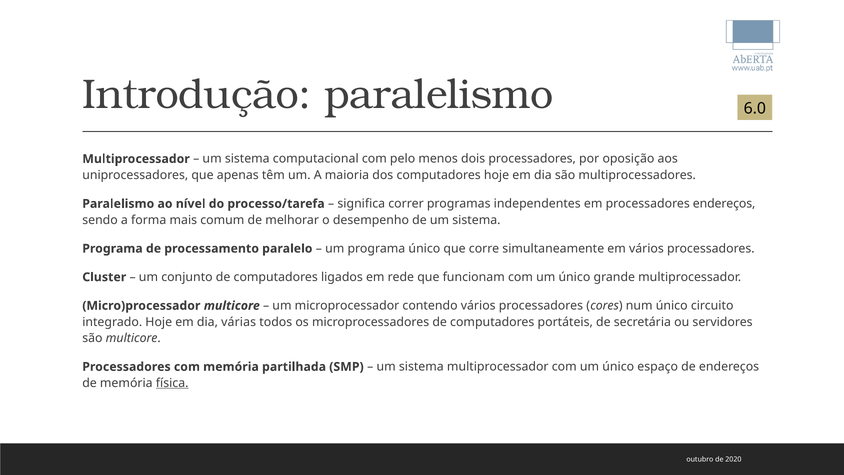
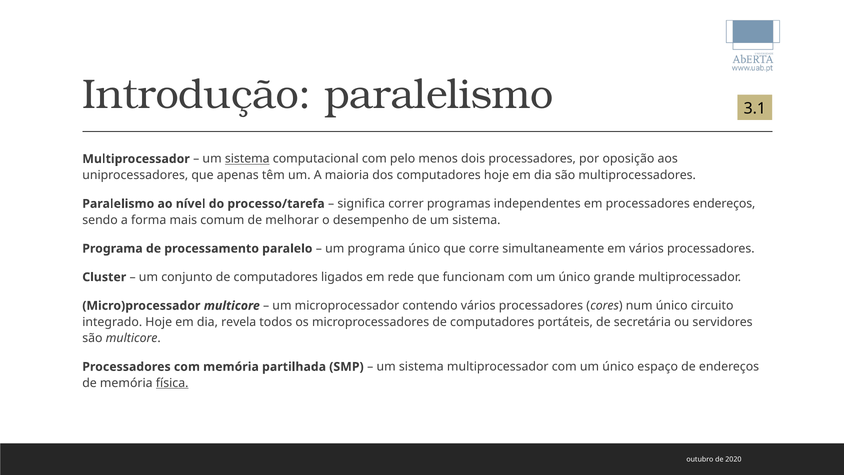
6.0: 6.0 -> 3.1
sistema at (247, 159) underline: none -> present
várias: várias -> revela
